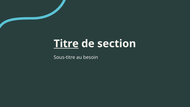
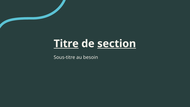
section underline: none -> present
